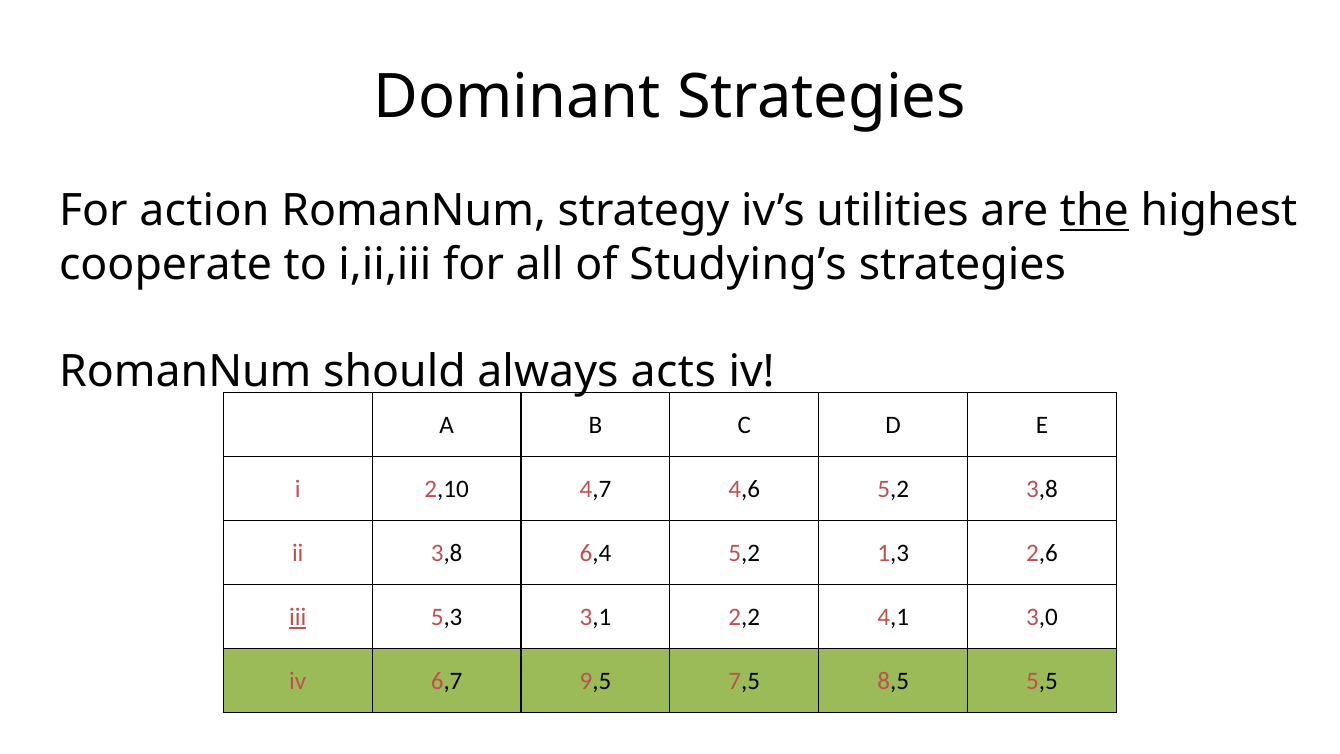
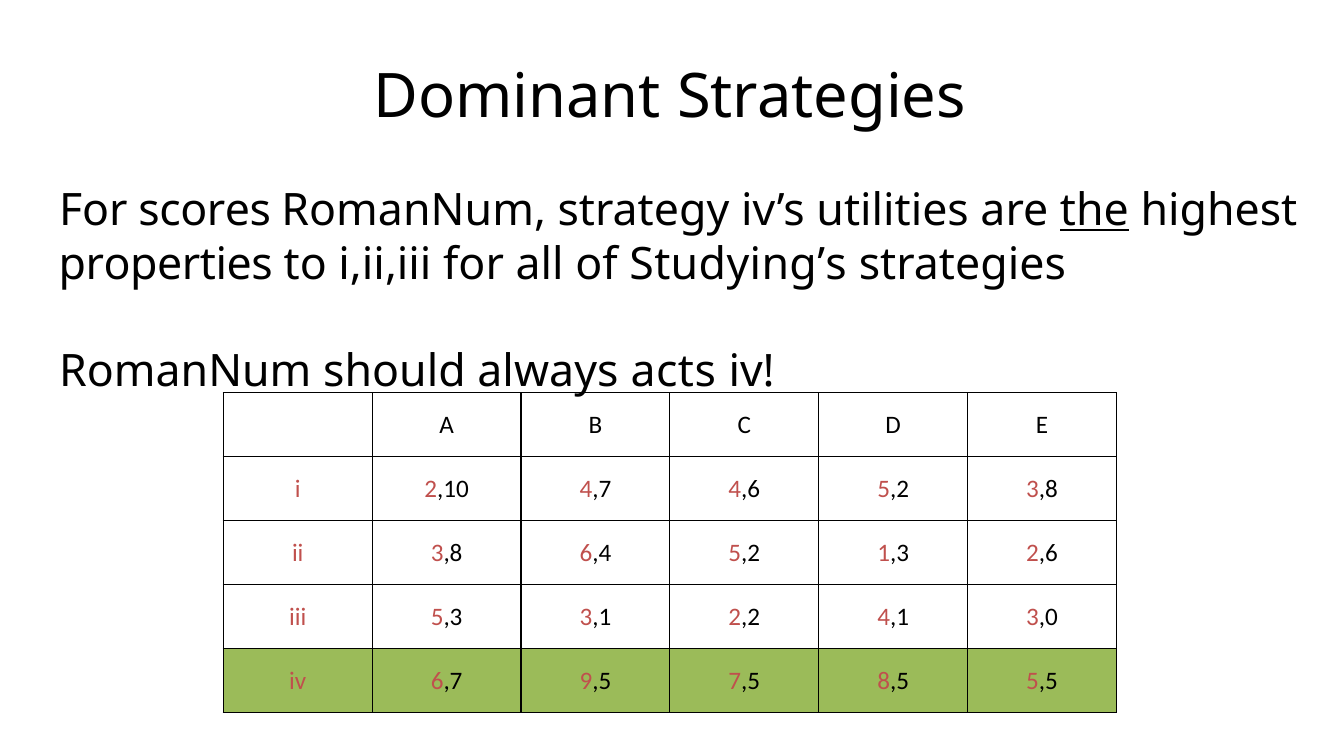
action: action -> scores
cooperate: cooperate -> properties
iii underline: present -> none
